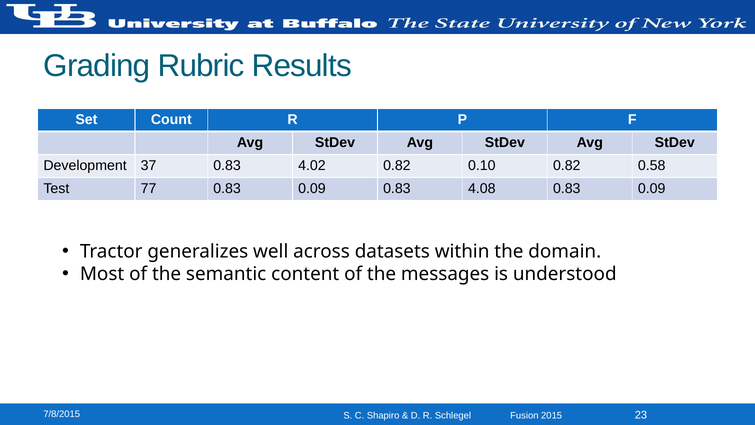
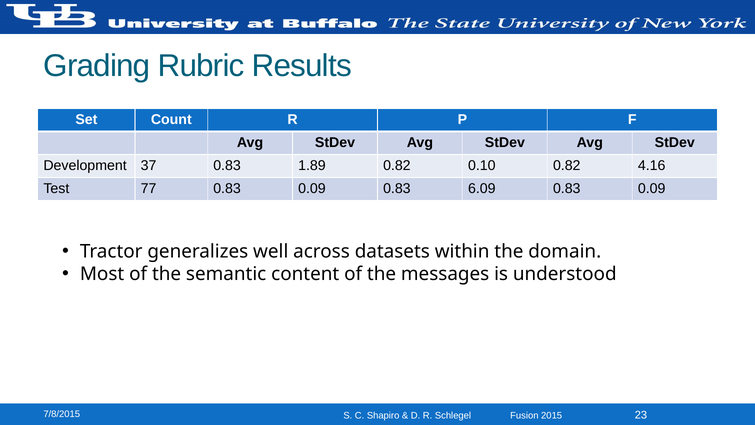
4.02: 4.02 -> 1.89
0.58: 0.58 -> 4.16
4.08: 4.08 -> 6.09
